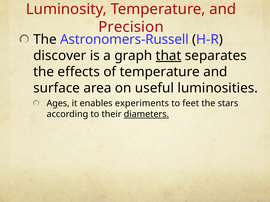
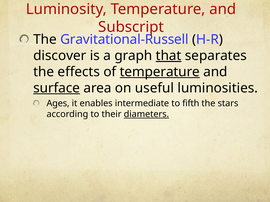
Precision: Precision -> Subscript
Astronomers-Russell: Astronomers-Russell -> Gravitational-Russell
temperature at (160, 72) underline: none -> present
surface underline: none -> present
experiments: experiments -> intermediate
feet: feet -> fifth
